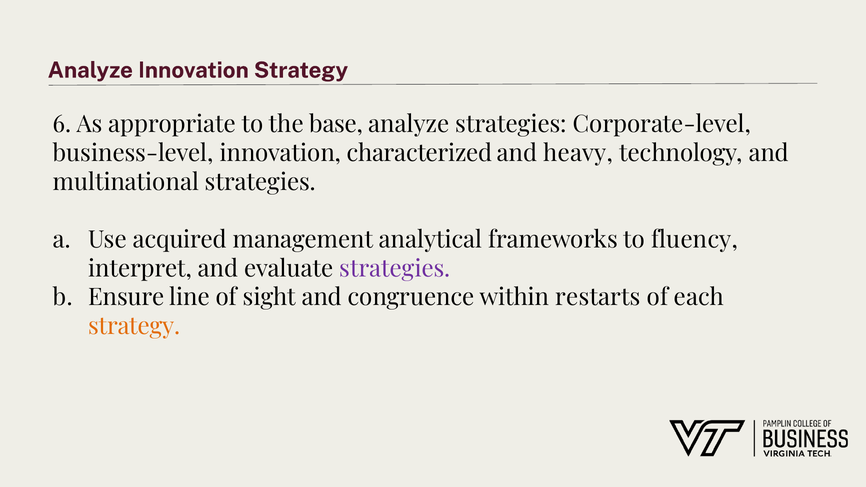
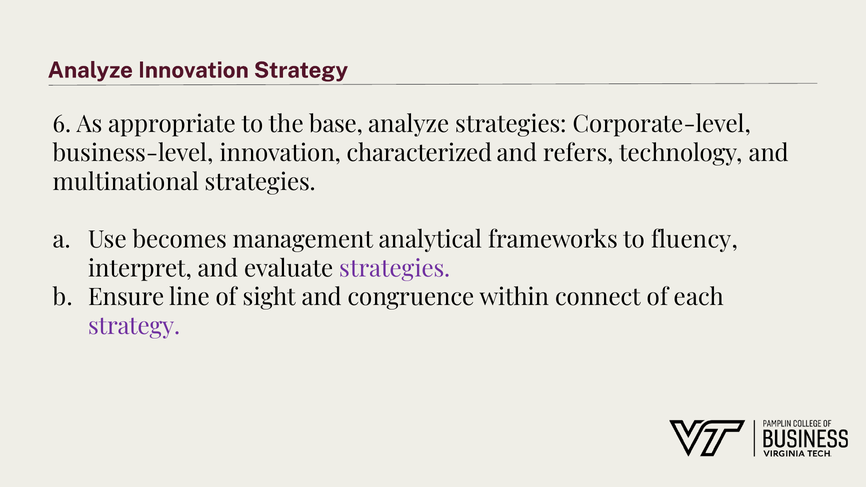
heavy: heavy -> refers
acquired: acquired -> becomes
restarts: restarts -> connect
strategy at (134, 326) colour: orange -> purple
